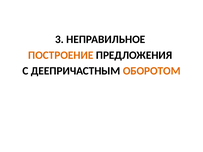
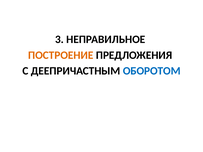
ОБОРОТОМ colour: orange -> blue
